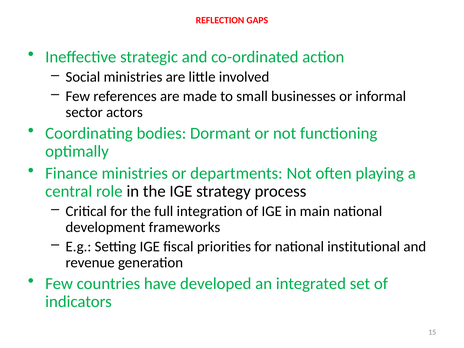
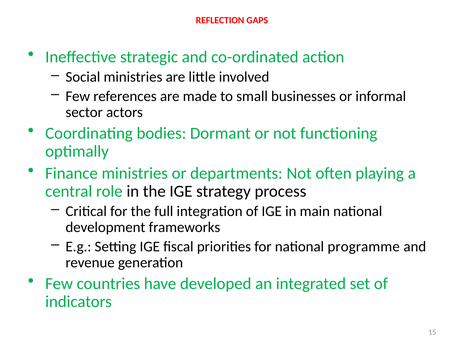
institutional: institutional -> programme
